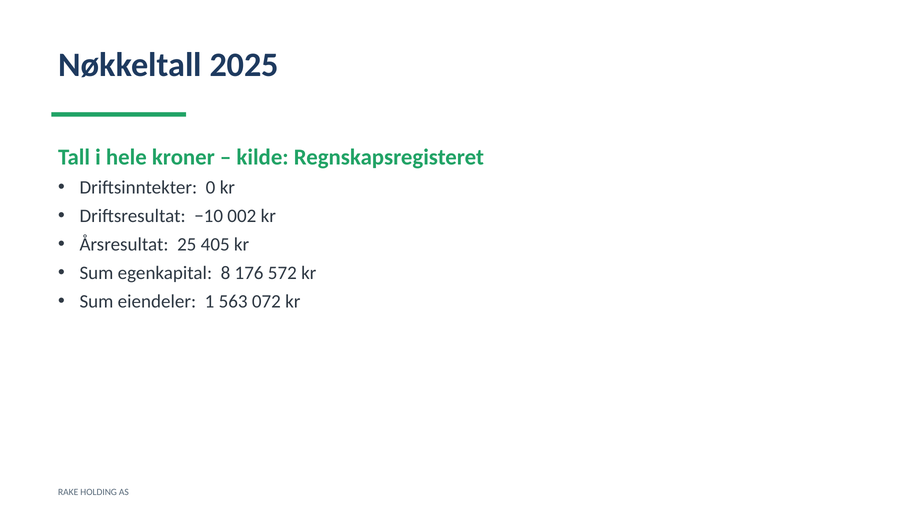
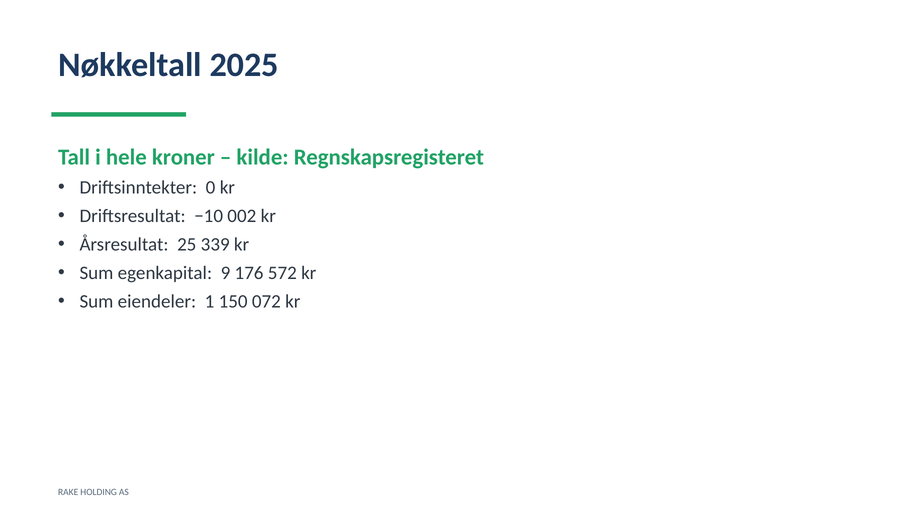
405: 405 -> 339
8: 8 -> 9
563: 563 -> 150
